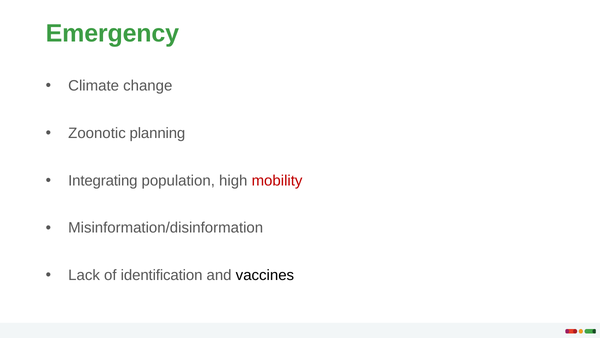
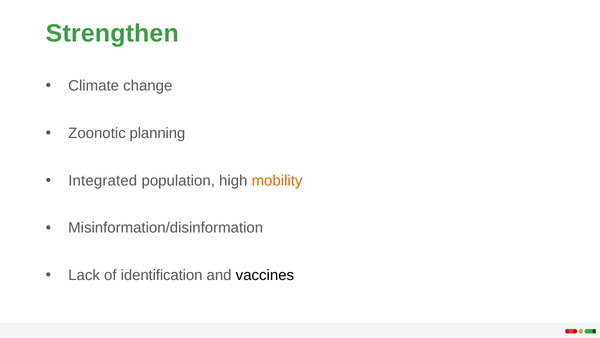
Emergency: Emergency -> Strengthen
Integrating: Integrating -> Integrated
mobility colour: red -> orange
